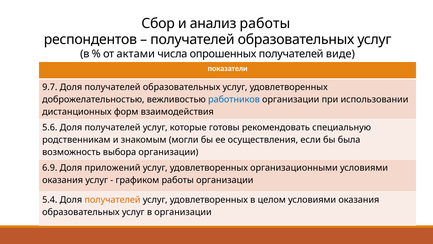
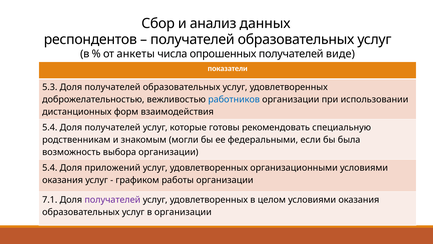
анализ работы: работы -> данных
актами: актами -> анкеты
9.7: 9.7 -> 5.3
5.6 at (50, 127): 5.6 -> 5.4
осуществления: осуществления -> федеральными
6.9 at (50, 168): 6.9 -> 5.4
5.4: 5.4 -> 7.1
получателей at (113, 200) colour: orange -> purple
